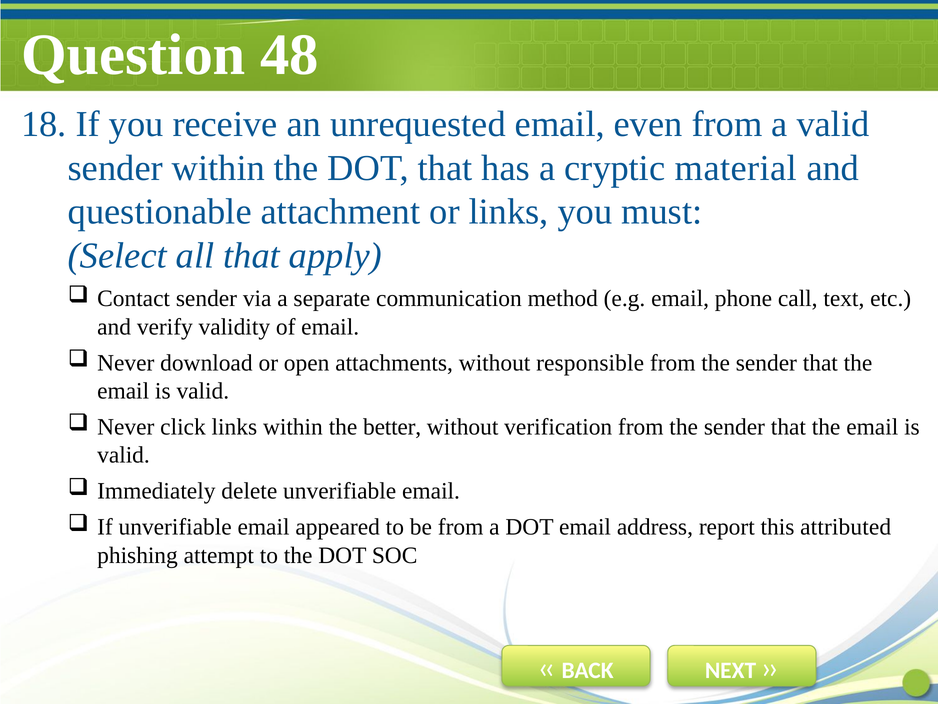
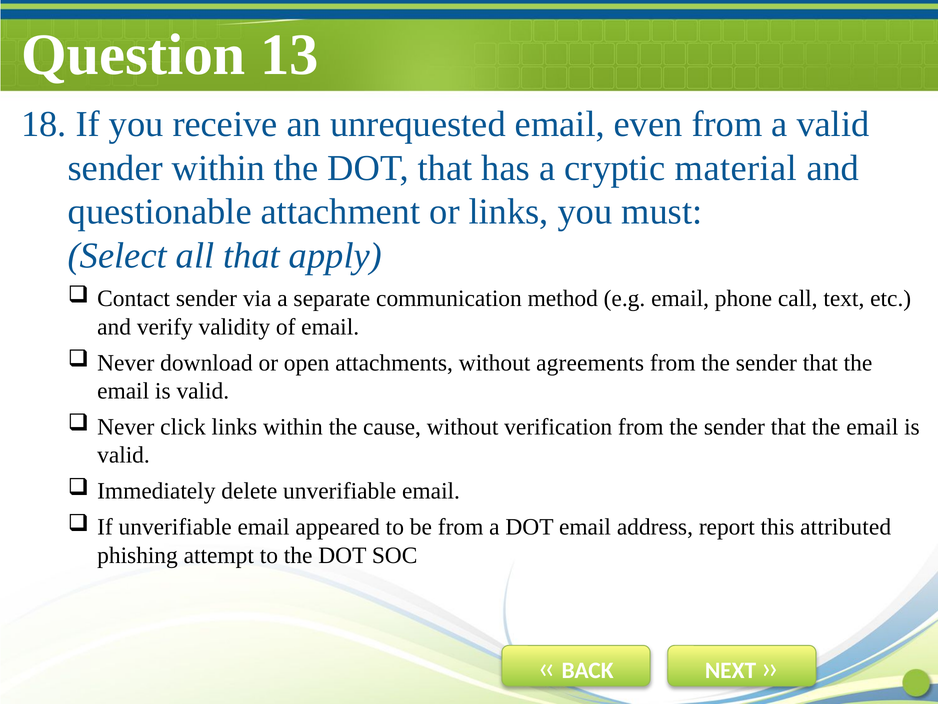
48: 48 -> 13
responsible: responsible -> agreements
better: better -> cause
